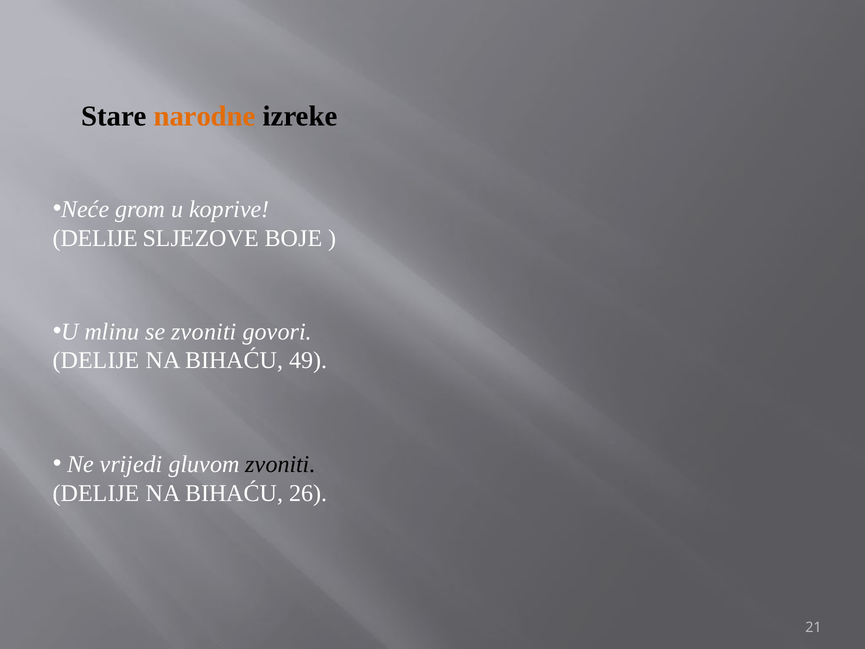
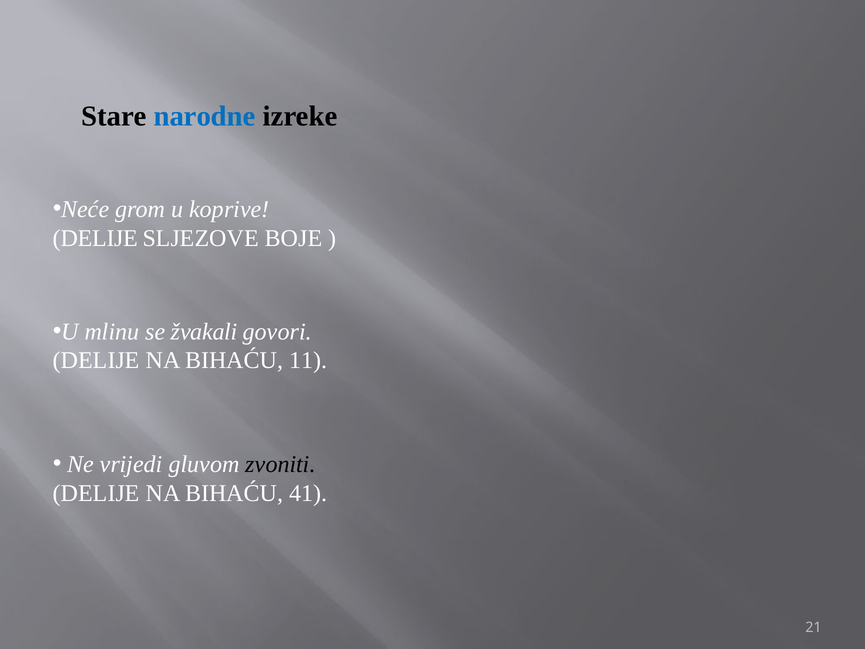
narodne colour: orange -> blue
se zvoniti: zvoniti -> žvakali
49: 49 -> 11
26: 26 -> 41
